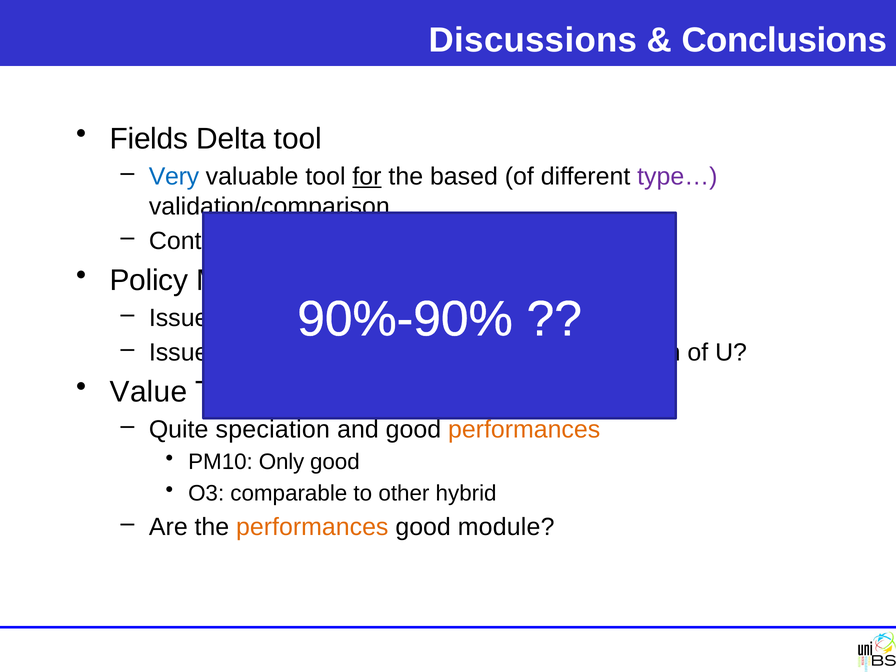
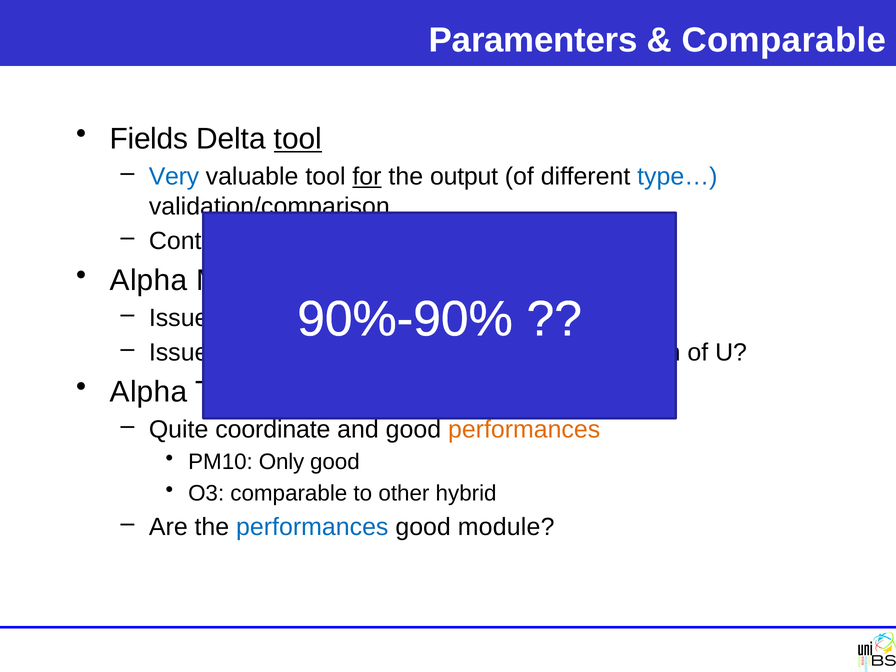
Discussions at (533, 40): Discussions -> Paramenters
Conclusions at (784, 40): Conclusions -> Comparable
tool at (298, 139) underline: none -> present
based: based -> output
type… colour: purple -> blue
Policy at (149, 280): Policy -> Alpha
Value at (149, 392): Value -> Alpha
speciation: speciation -> coordinate
performances at (312, 527) colour: orange -> blue
